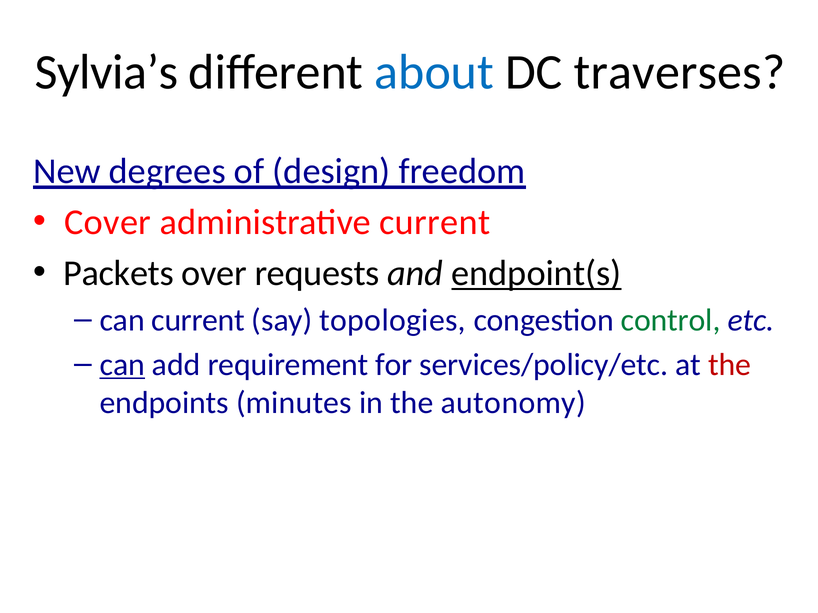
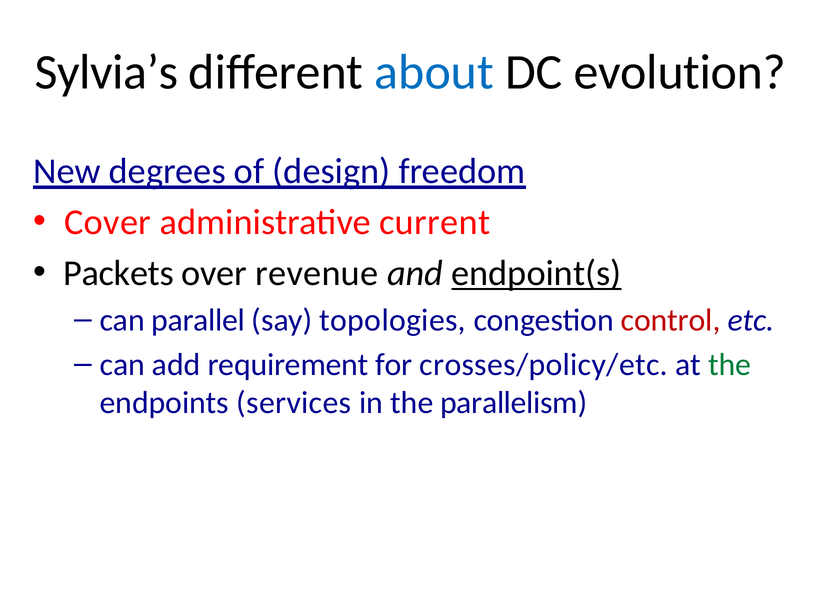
traverses: traverses -> evolution
requests: requests -> revenue
can current: current -> parallel
control colour: green -> red
can at (122, 365) underline: present -> none
services/policy/etc: services/policy/etc -> crosses/policy/etc
the at (730, 365) colour: red -> green
minutes: minutes -> services
autonomy: autonomy -> parallelism
